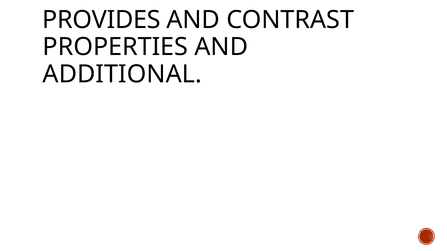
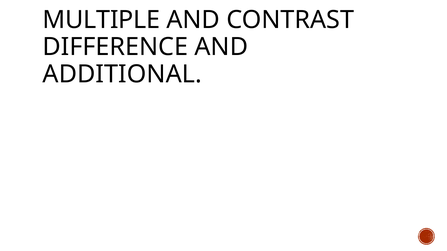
PROVIDES: PROVIDES -> MULTIPLE
PROPERTIES: PROPERTIES -> DIFFERENCE
